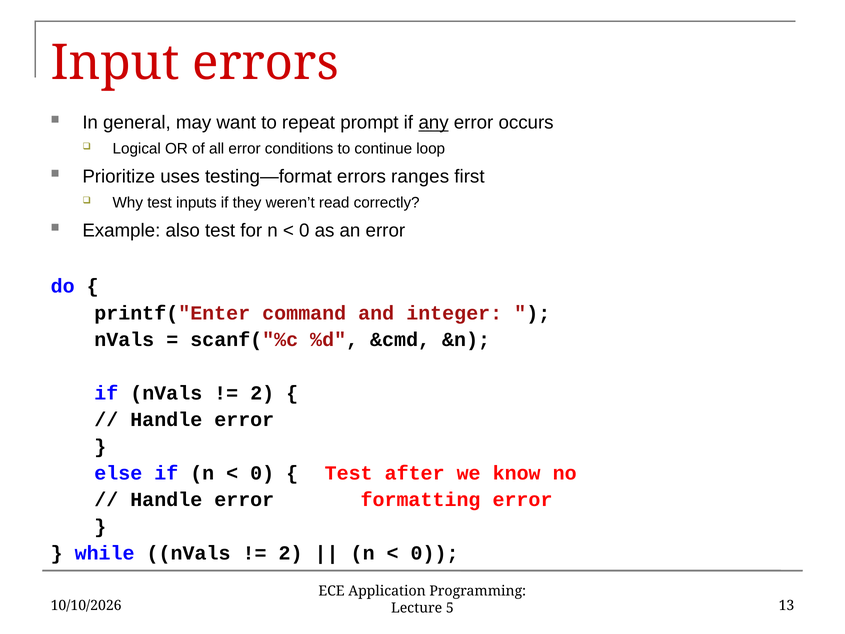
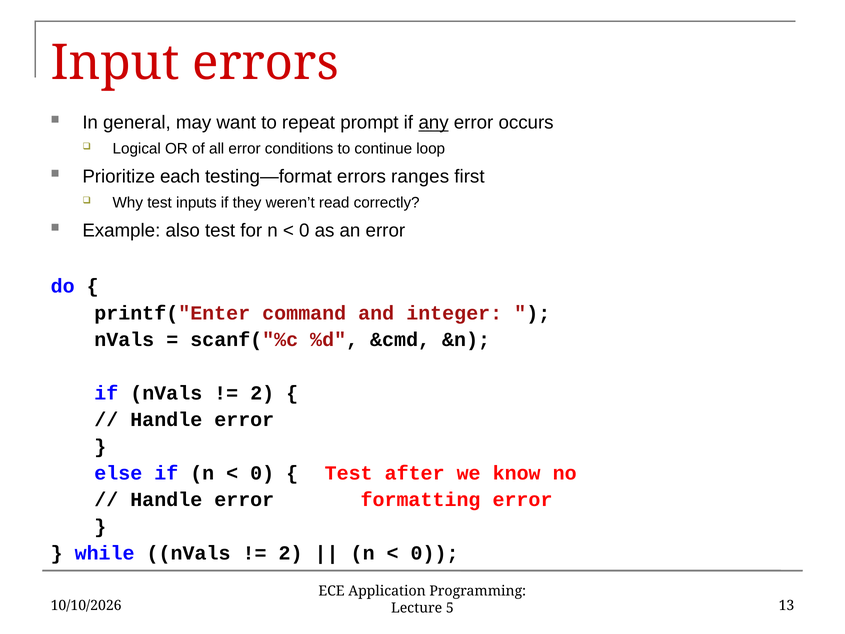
uses: uses -> each
